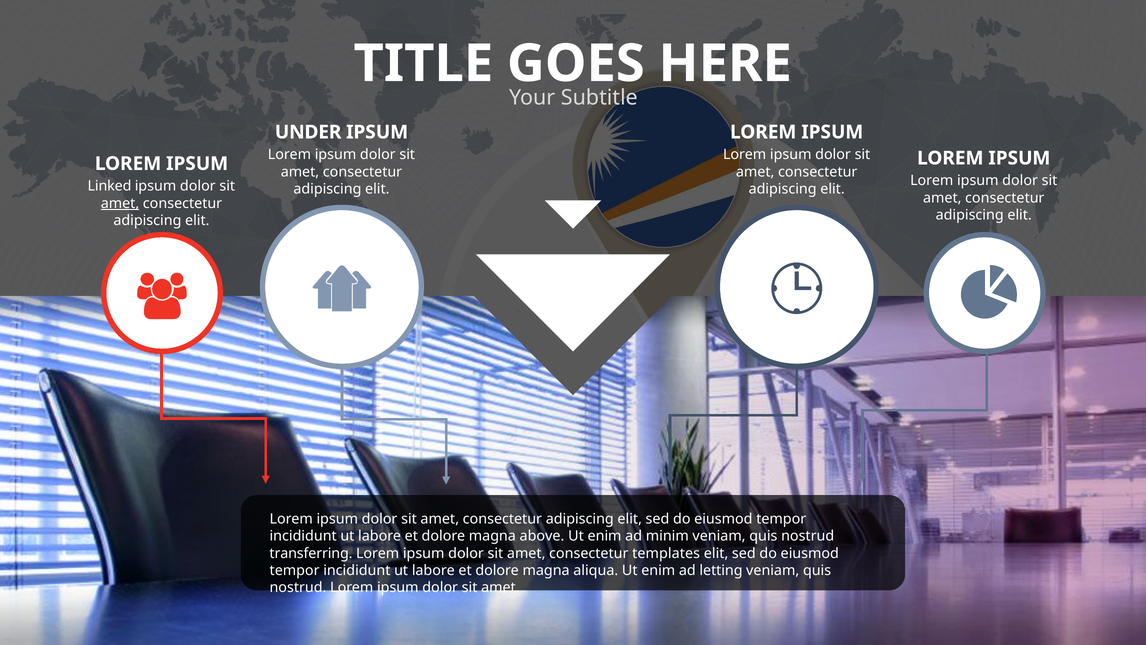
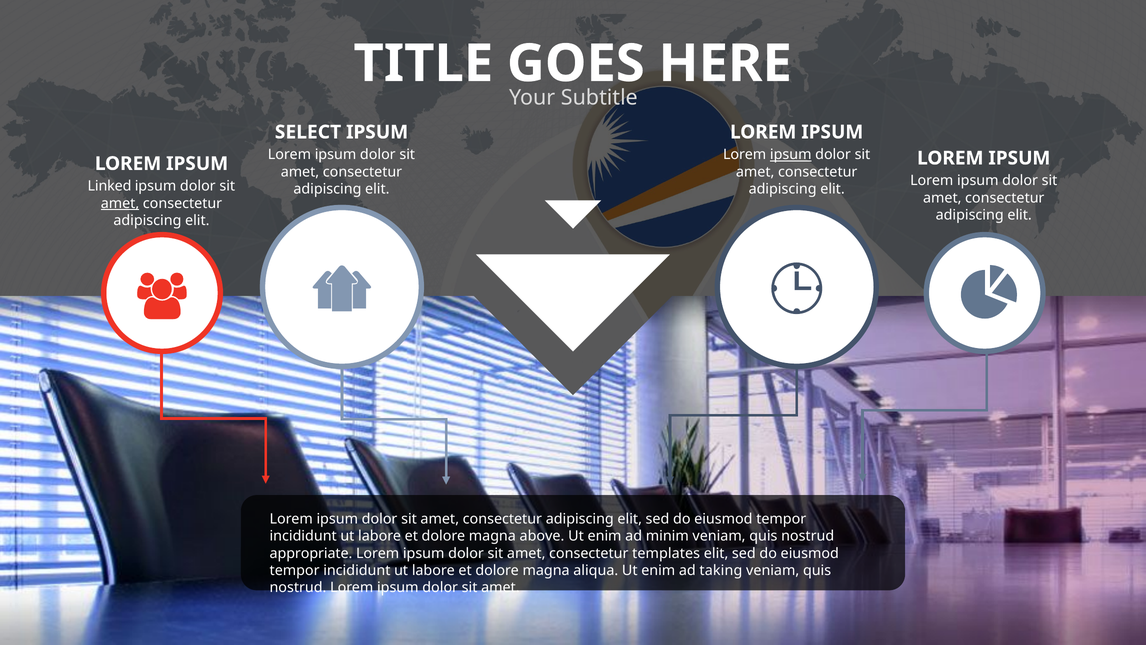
UNDER: UNDER -> SELECT
ipsum at (791, 155) underline: none -> present
transferring: transferring -> appropriate
letting: letting -> taking
